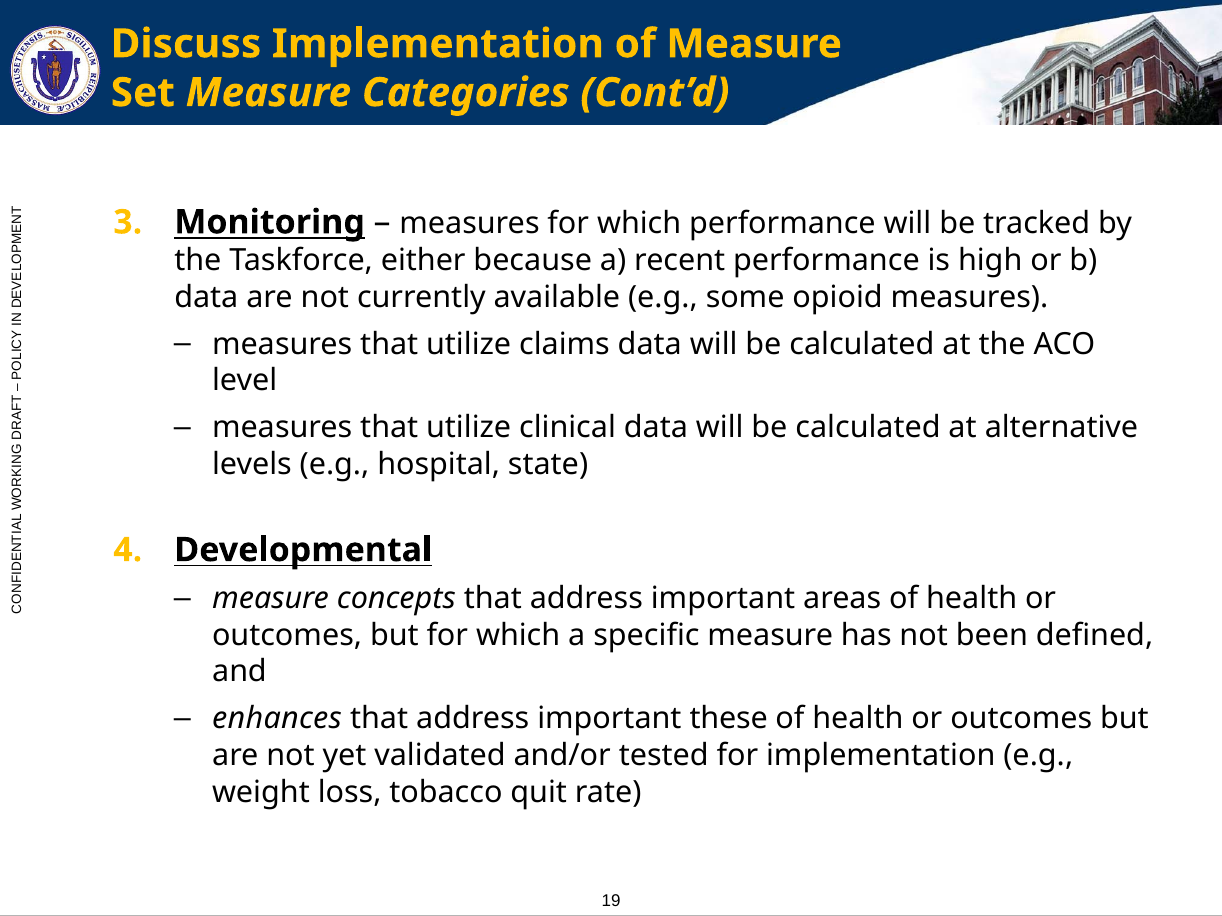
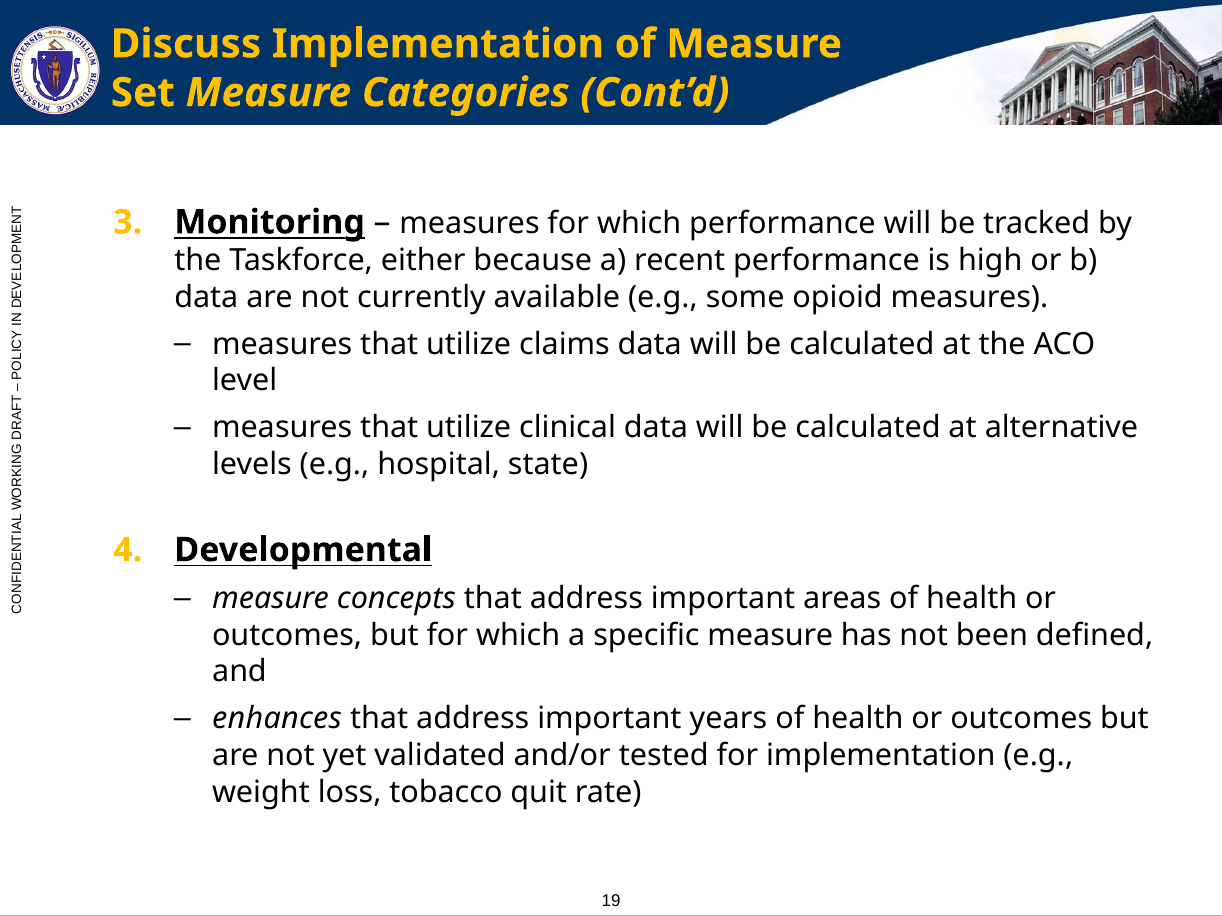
these: these -> years
